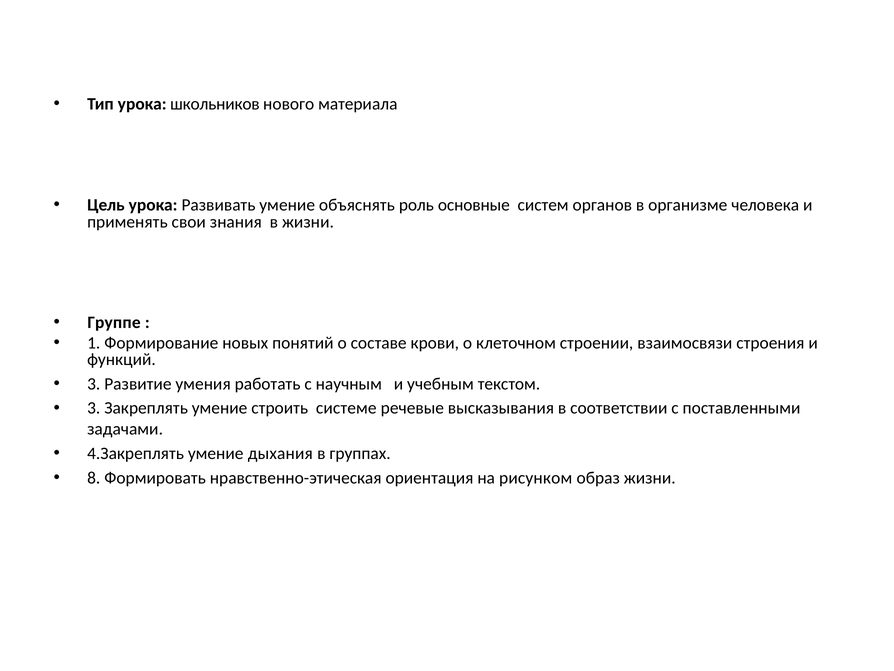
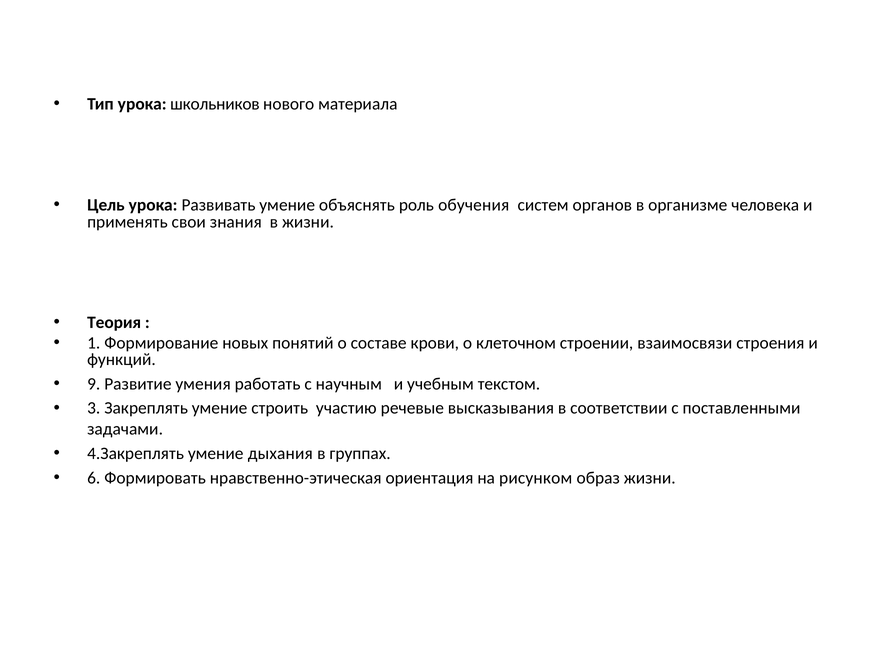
основные: основные -> обучения
Группе: Группе -> Теория
3 at (94, 384): 3 -> 9
системе: системе -> участию
8: 8 -> 6
